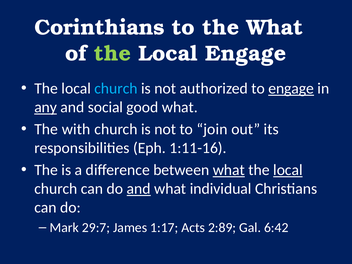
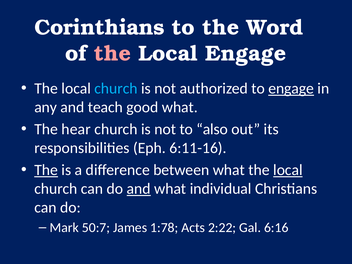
the What: What -> Word
the at (112, 53) colour: light green -> pink
any underline: present -> none
social: social -> teach
with: with -> hear
join: join -> also
1:11-16: 1:11-16 -> 6:11-16
The at (46, 170) underline: none -> present
what at (229, 170) underline: present -> none
29:7: 29:7 -> 50:7
1:17: 1:17 -> 1:78
2:89: 2:89 -> 2:22
6:42: 6:42 -> 6:16
